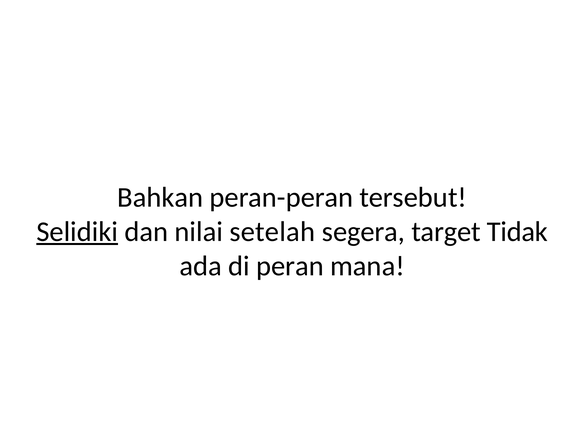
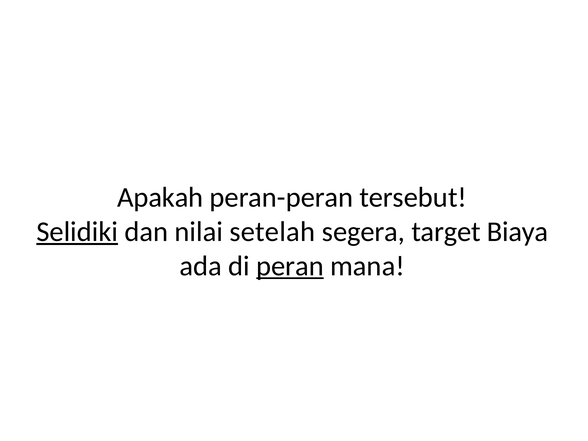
Bahkan: Bahkan -> Apakah
Tidak: Tidak -> Biaya
peran underline: none -> present
